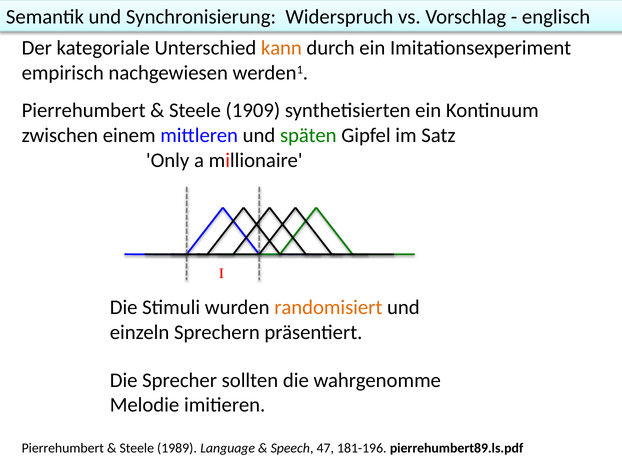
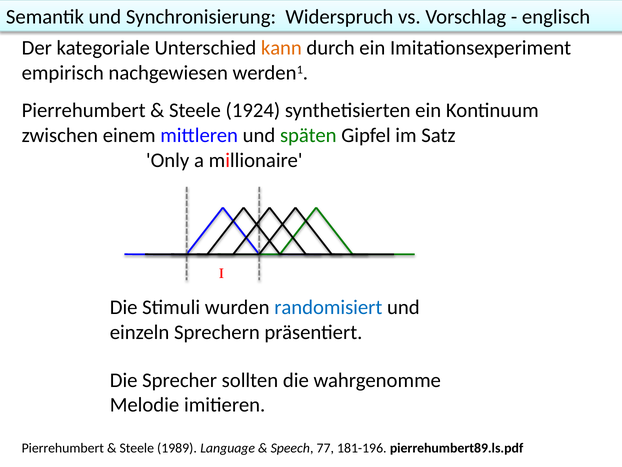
1909: 1909 -> 1924
randomisiert colour: orange -> blue
47: 47 -> 77
